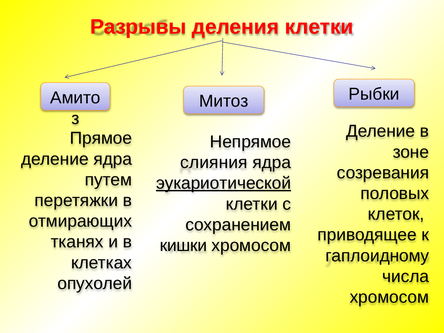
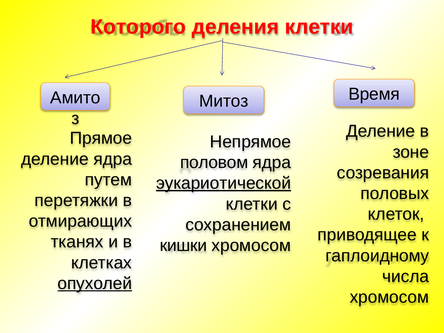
Разрывы: Разрывы -> Которого
Рыбки: Рыбки -> Время
слияния: слияния -> половом
опухолей underline: none -> present
